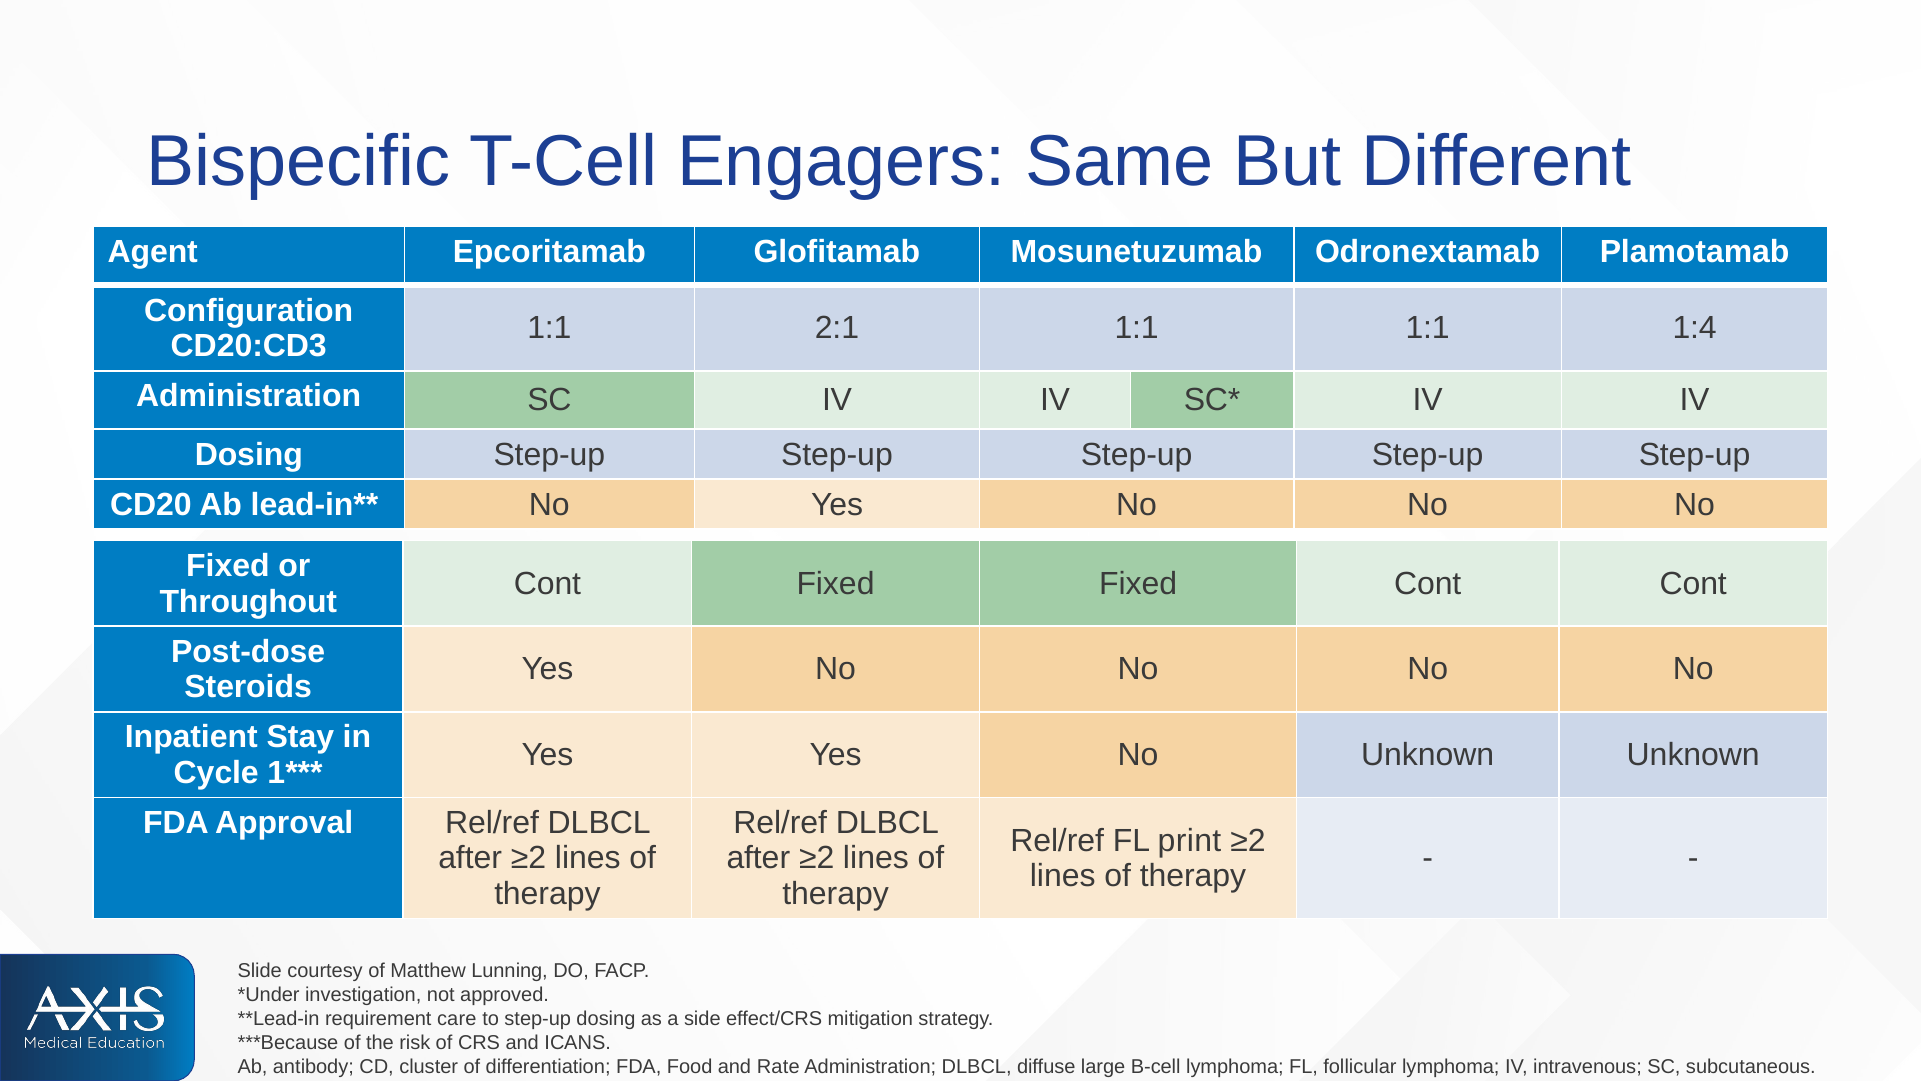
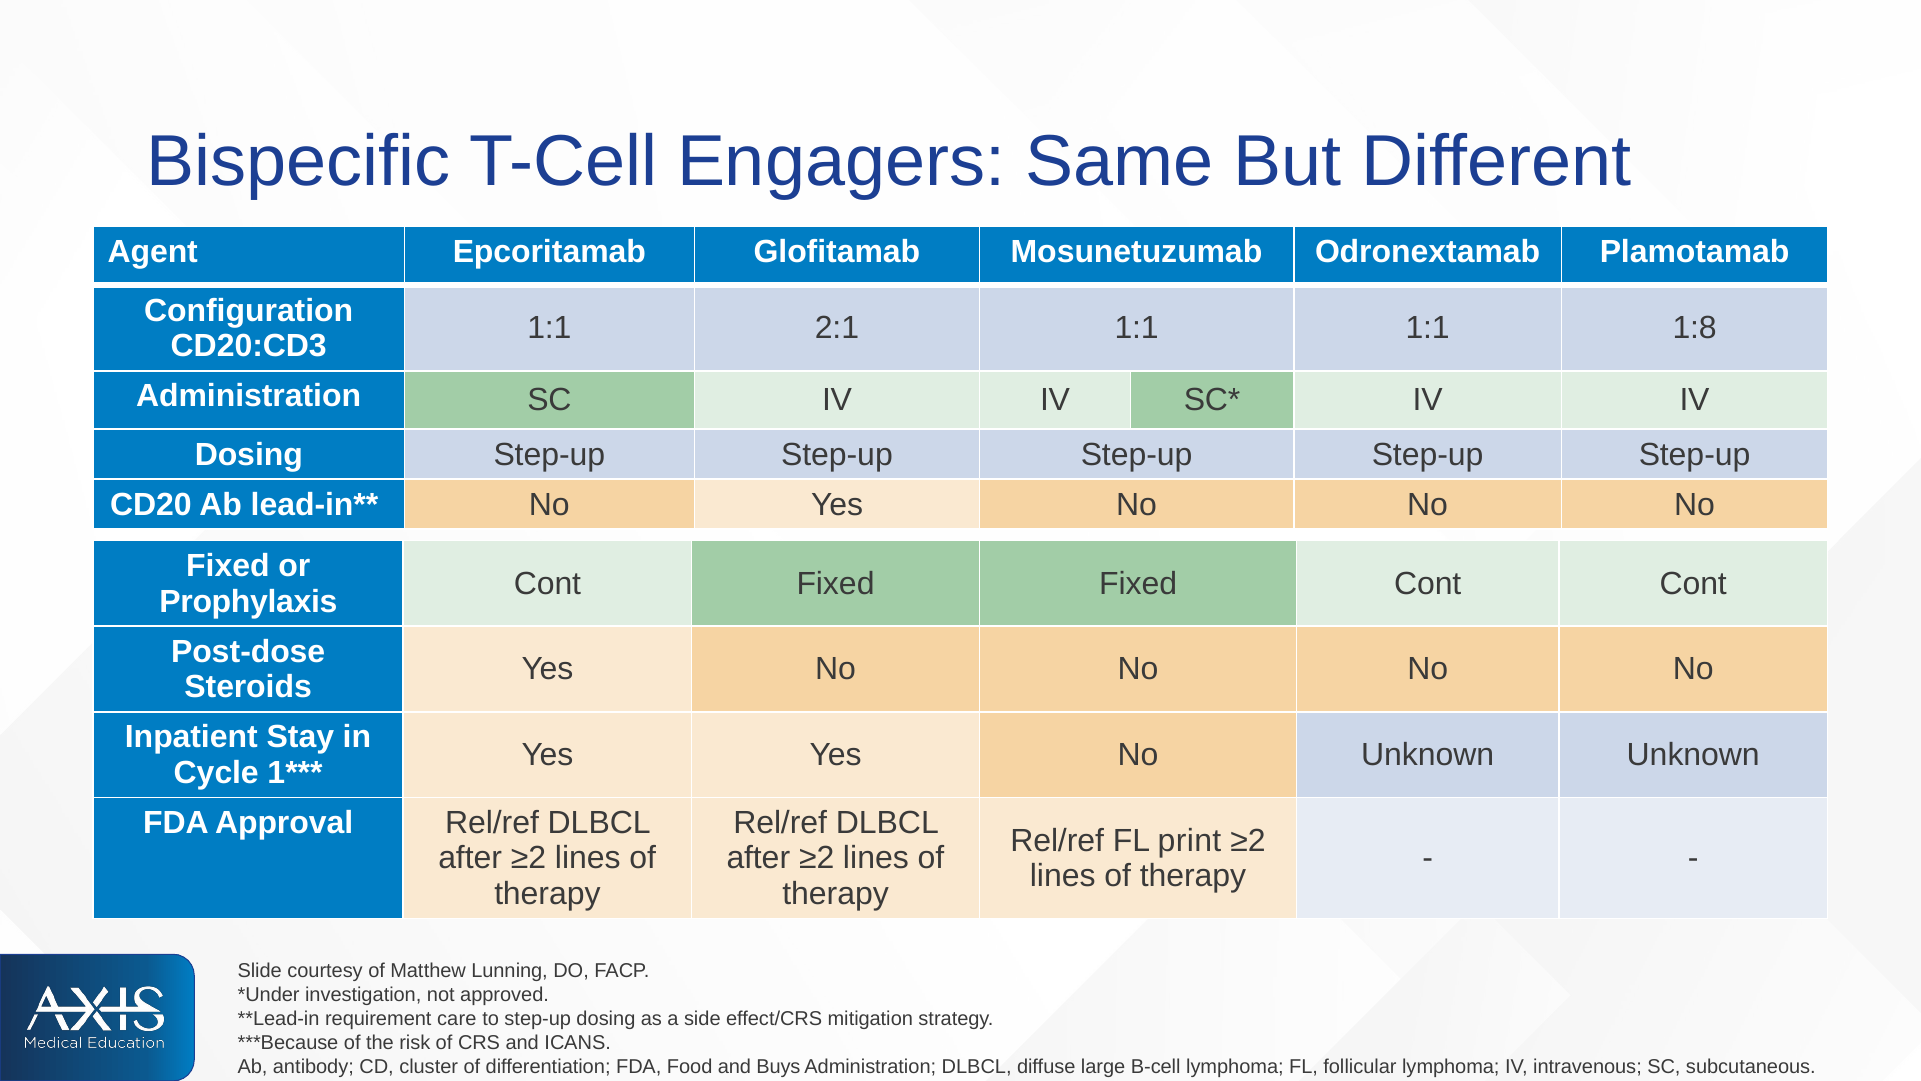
1:4: 1:4 -> 1:8
Throughout: Throughout -> Prophylaxis
Rate: Rate -> Buys
